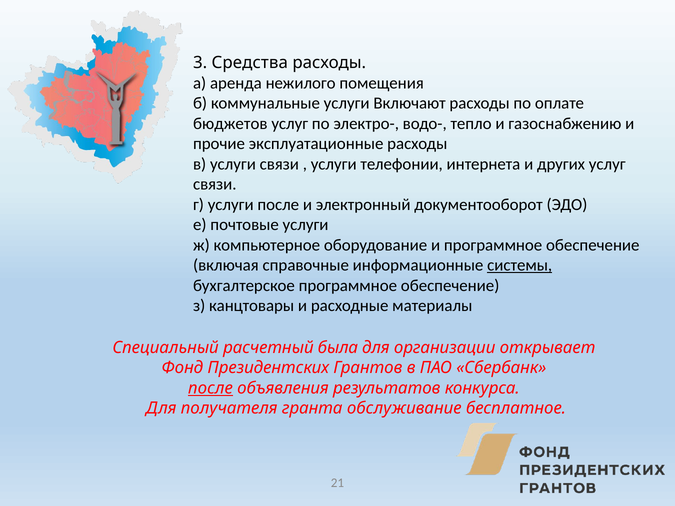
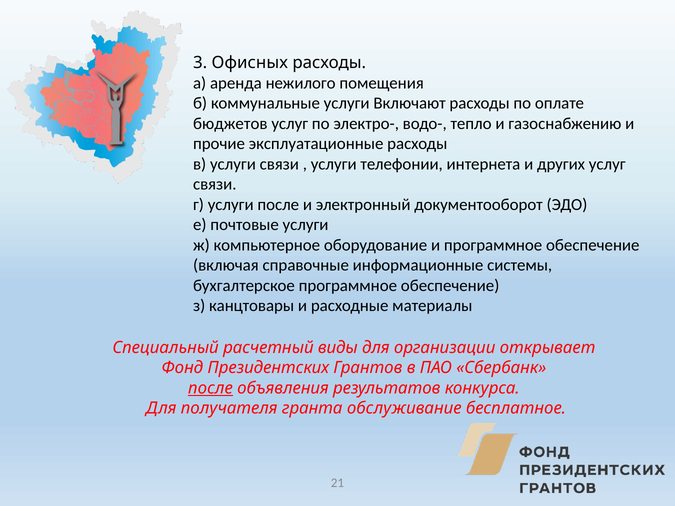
Средства: Средства -> Офисных
системы underline: present -> none
была: была -> виды
